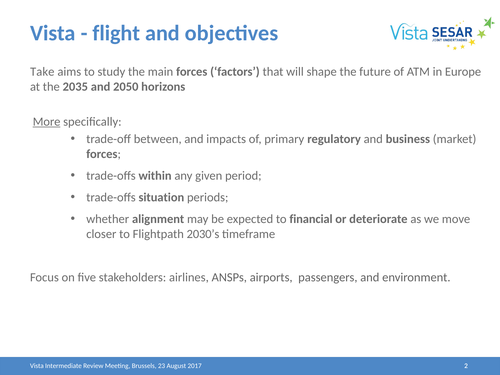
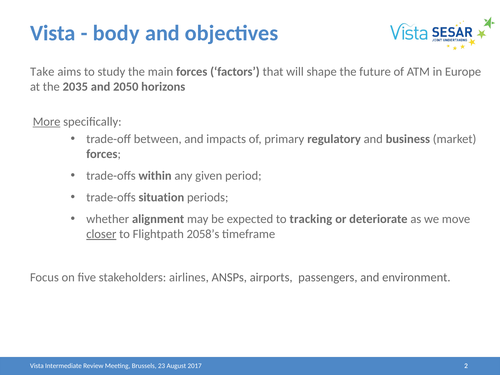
flight: flight -> body
financial: financial -> tracking
closer underline: none -> present
2030’s: 2030’s -> 2058’s
